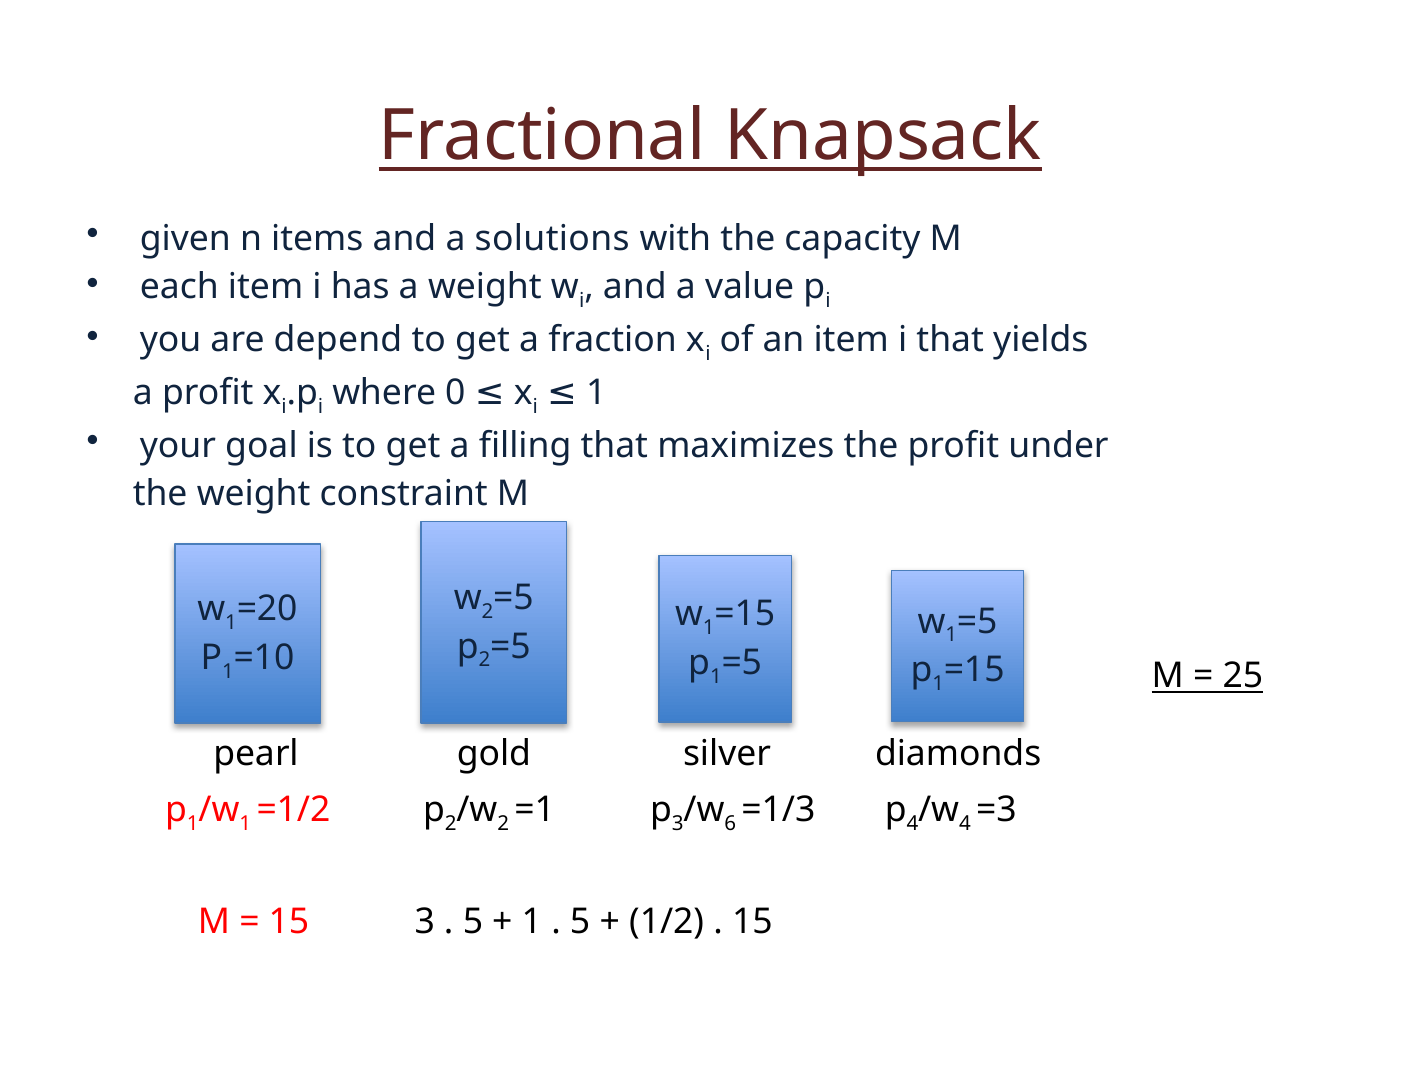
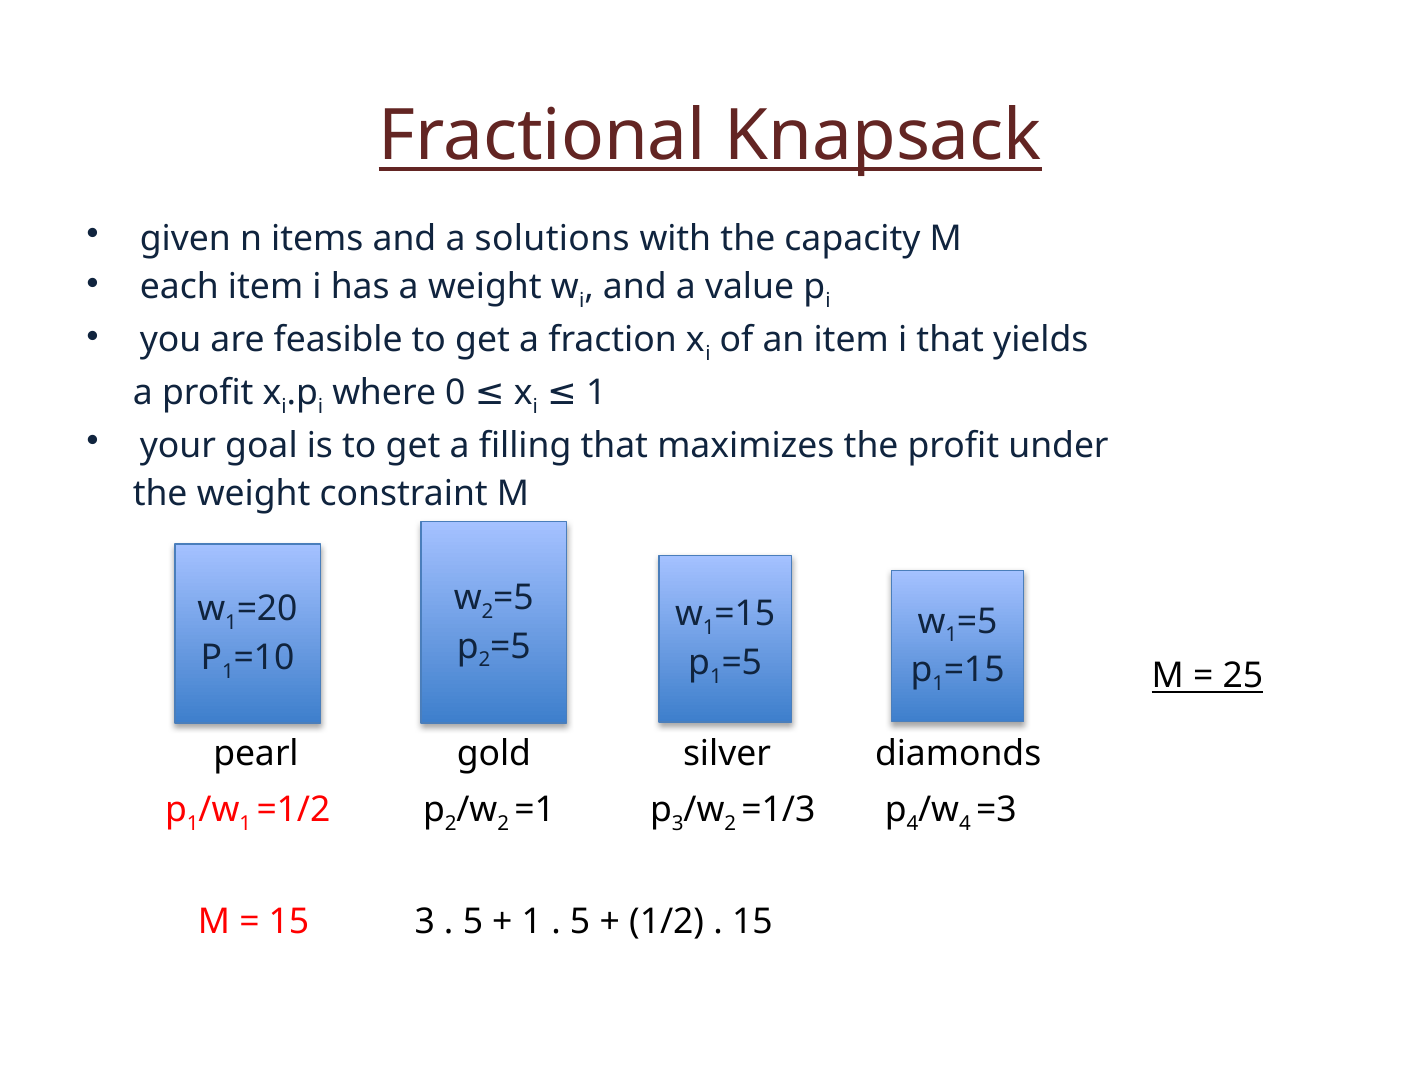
depend: depend -> feasible
6 at (730, 824): 6 -> 2
